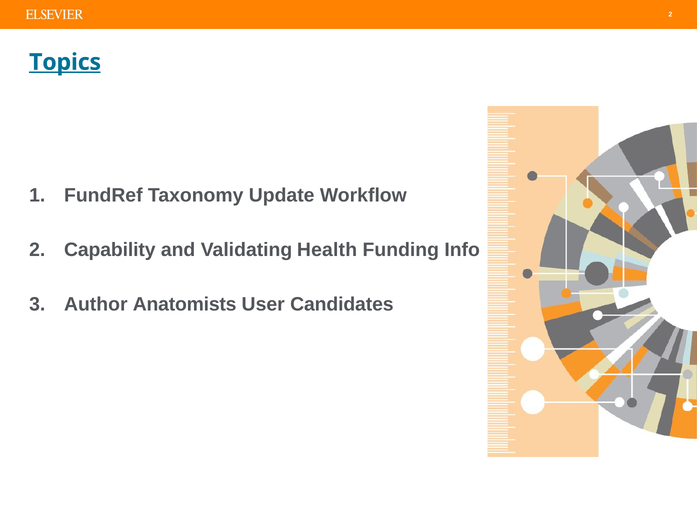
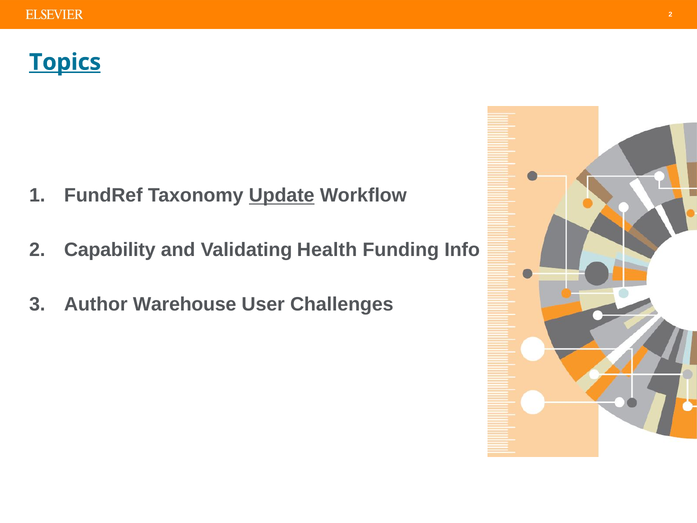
Update underline: none -> present
Anatomists: Anatomists -> Warehouse
Candidates: Candidates -> Challenges
